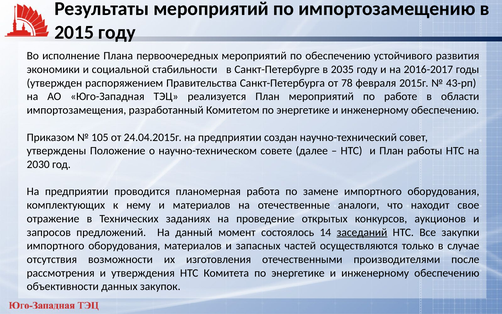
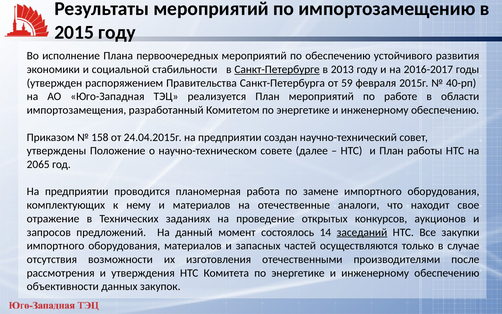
Санкт-Петербурге underline: none -> present
2035: 2035 -> 2013
78: 78 -> 59
43-рп: 43-рп -> 40-рп
105: 105 -> 158
2030: 2030 -> 2065
